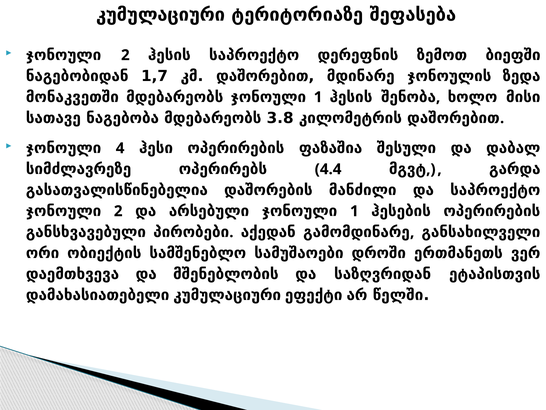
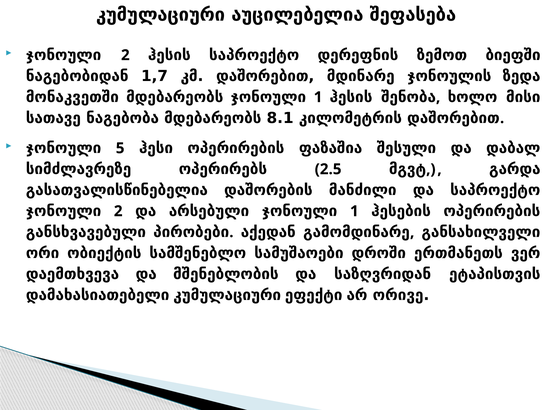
ტერიტორიაზე: ტერიტორიაზე -> აუცილებელია
3.8: 3.8 -> 8.1
4: 4 -> 5
4.4: 4.4 -> 2.5
წელში: წელში -> ორივე
